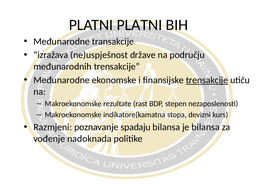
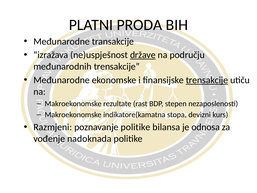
PLATNI PLATNI: PLATNI -> PRODA
države underline: none -> present
poznavanje spadaju: spadaju -> politike
je bilansa: bilansa -> odnosa
